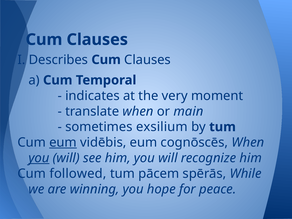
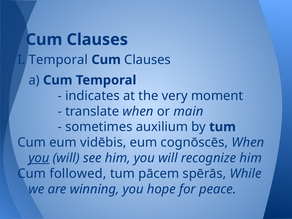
I Describes: Describes -> Temporal
exsilium: exsilium -> auxilium
eum at (63, 142) underline: present -> none
